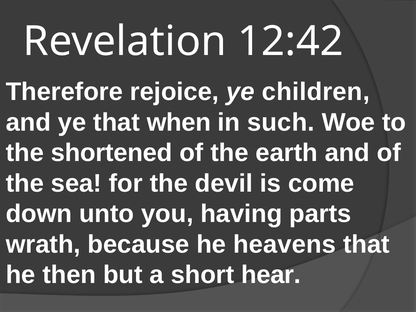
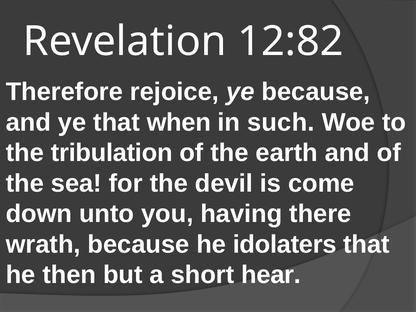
12:42: 12:42 -> 12:82
ye children: children -> because
shortened: shortened -> tribulation
parts: parts -> there
heavens: heavens -> idolaters
